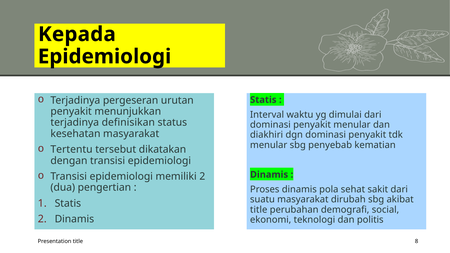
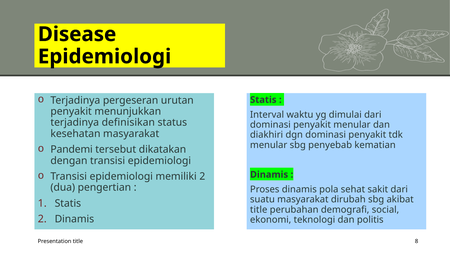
Kepada: Kepada -> Disease
Tertentu: Tertentu -> Pandemi
